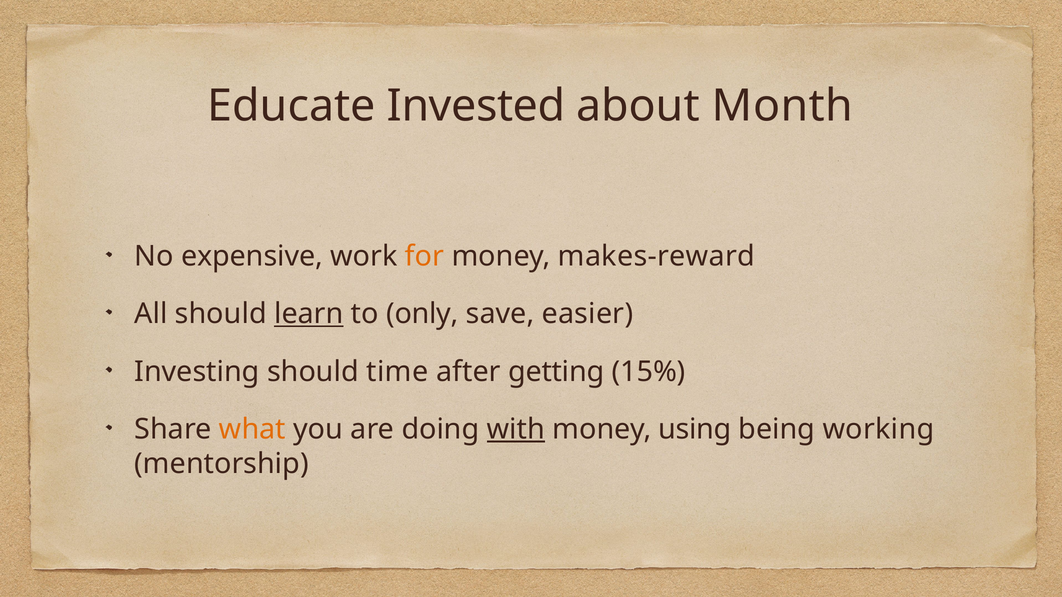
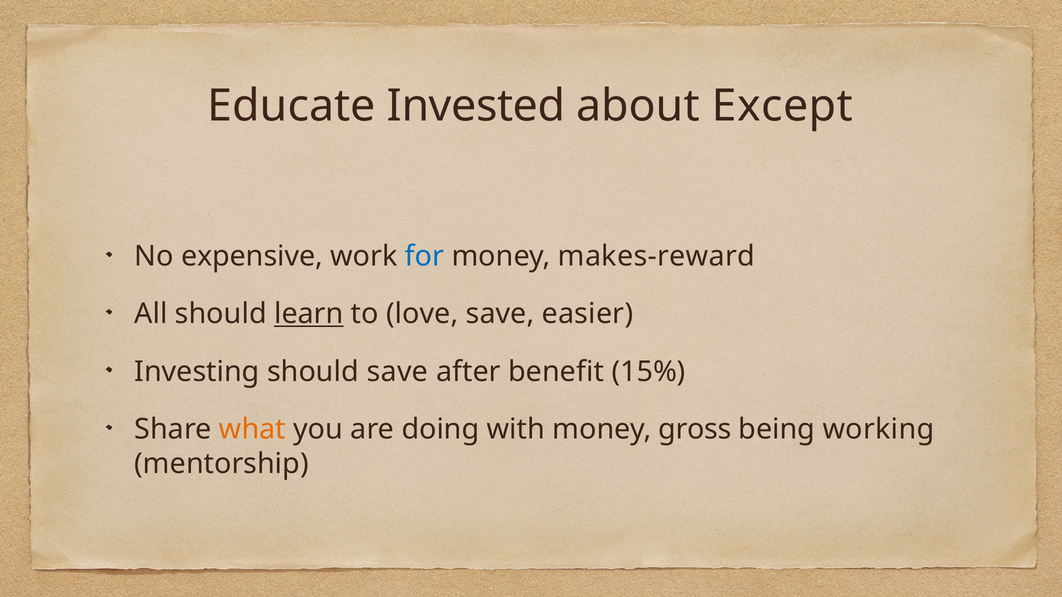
Month: Month -> Except
for colour: orange -> blue
only: only -> love
should time: time -> save
getting: getting -> benefit
with underline: present -> none
using: using -> gross
